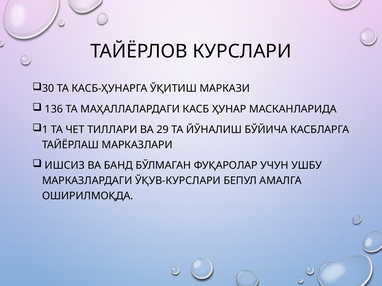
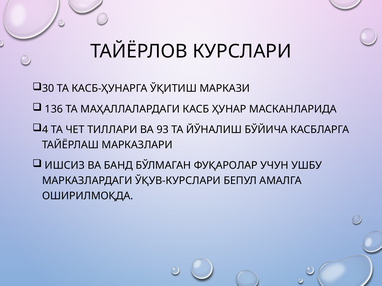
1: 1 -> 4
29: 29 -> 93
